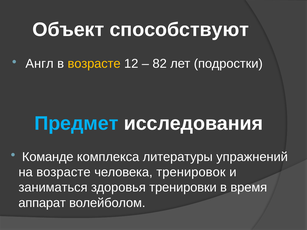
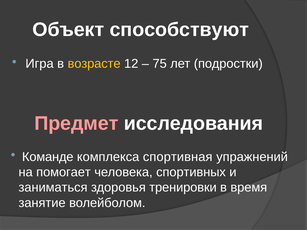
Англ: Англ -> Игра
82: 82 -> 75
Предмет colour: light blue -> pink
литературы: литературы -> спортивная
на возрасте: возрасте -> помогает
тренировок: тренировок -> спортивных
аппарат: аппарат -> занятие
